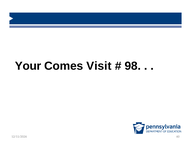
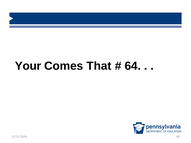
Visit: Visit -> That
98: 98 -> 64
